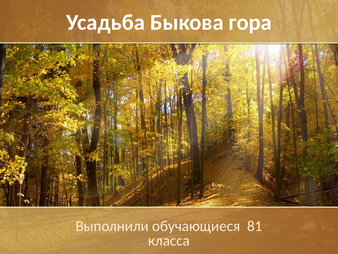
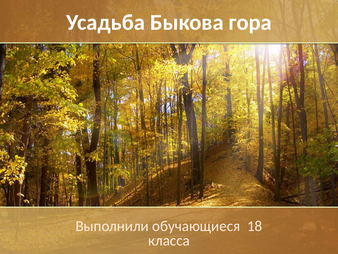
81: 81 -> 18
